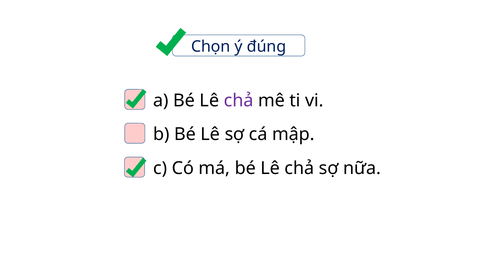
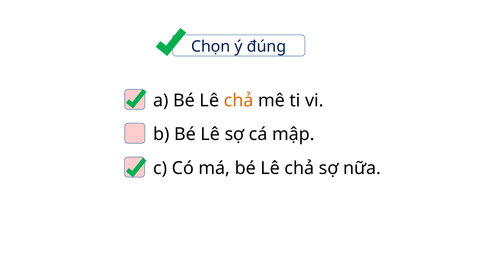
chả at (239, 101) colour: purple -> orange
